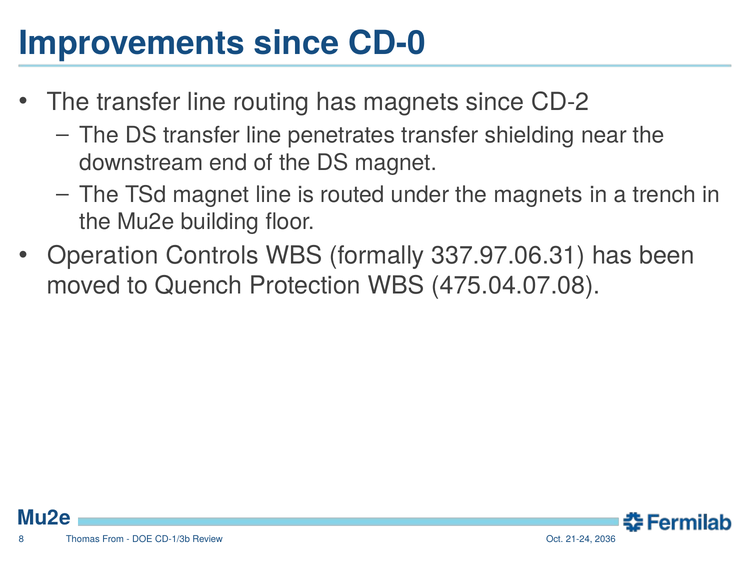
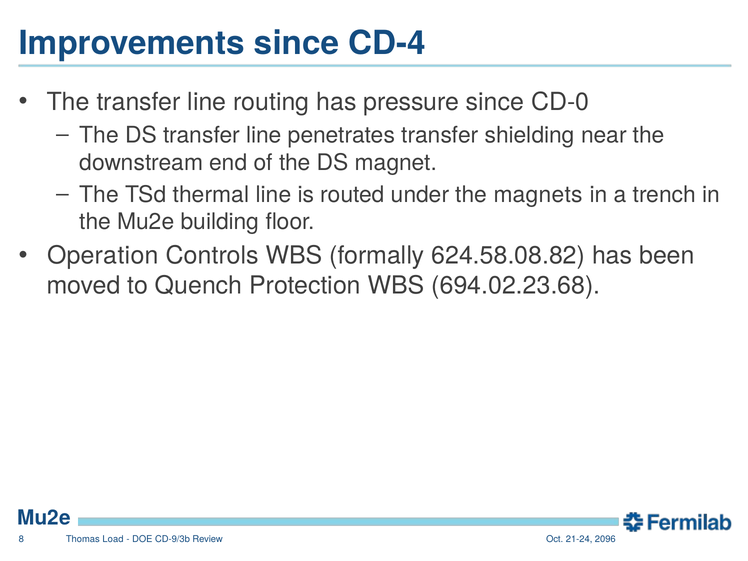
CD-0: CD-0 -> CD-4
has magnets: magnets -> pressure
CD-2: CD-2 -> CD-0
TSd magnet: magnet -> thermal
337.97.06.31: 337.97.06.31 -> 624.58.08.82
475.04.07.08: 475.04.07.08 -> 694.02.23.68
From: From -> Load
CD-1/3b: CD-1/3b -> CD-9/3b
2036: 2036 -> 2096
